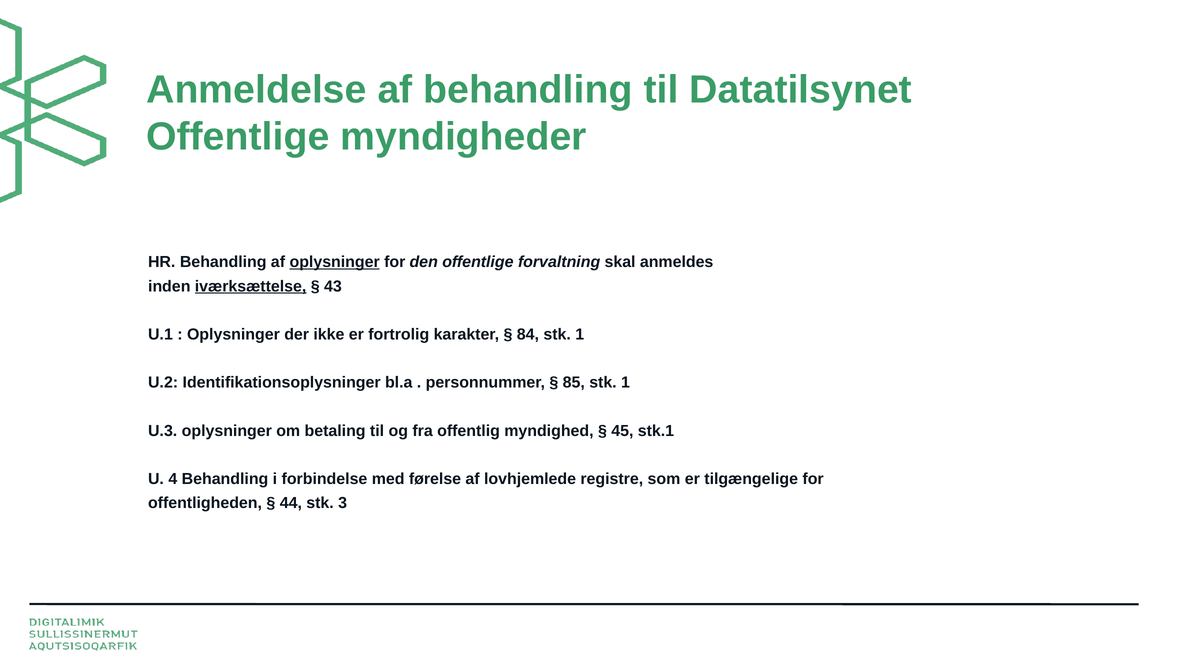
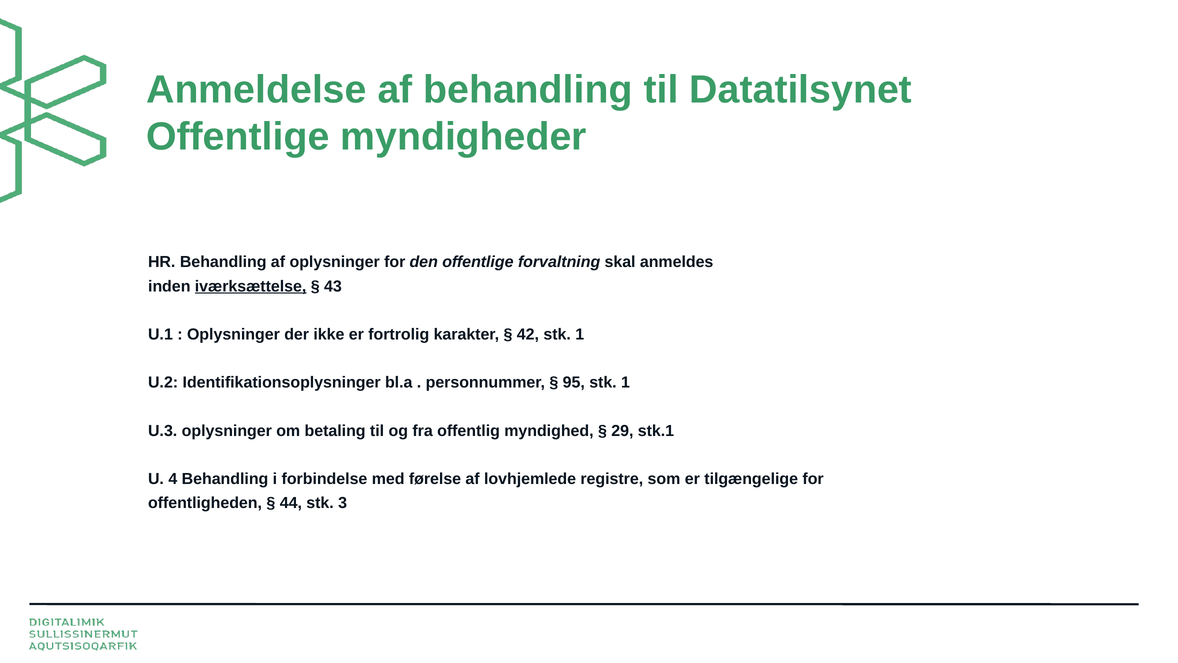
oplysninger at (335, 262) underline: present -> none
84: 84 -> 42
85: 85 -> 95
45: 45 -> 29
